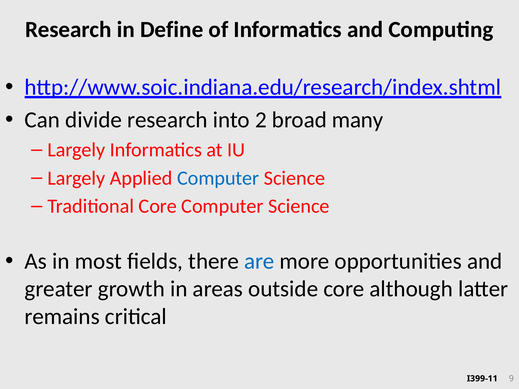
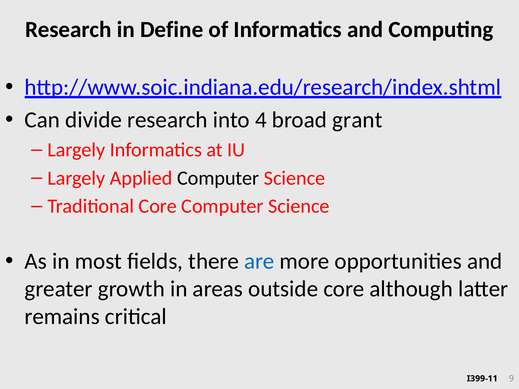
2: 2 -> 4
many: many -> grant
Computer at (218, 178) colour: blue -> black
